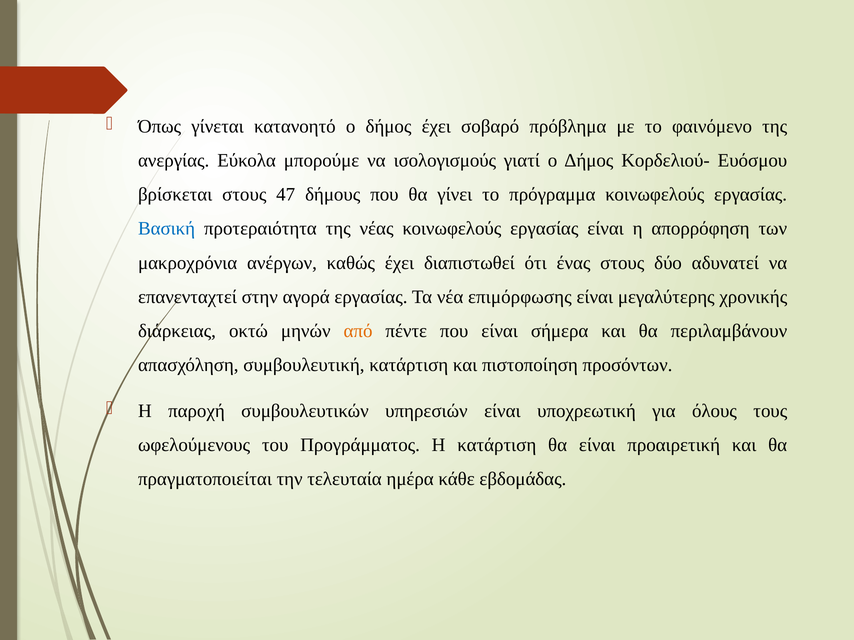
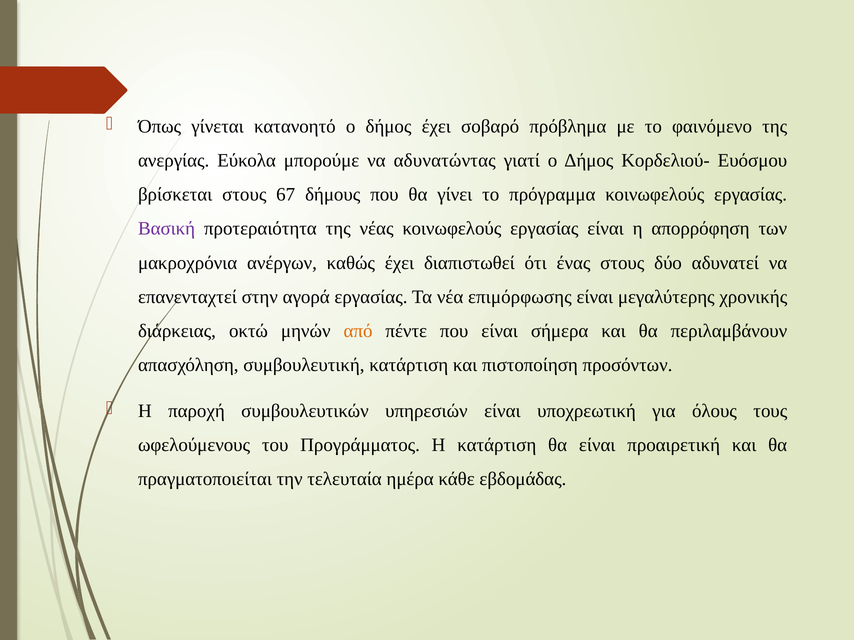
ισολογισμούς: ισολογισμούς -> αδυνατώντας
47: 47 -> 67
Βασική colour: blue -> purple
